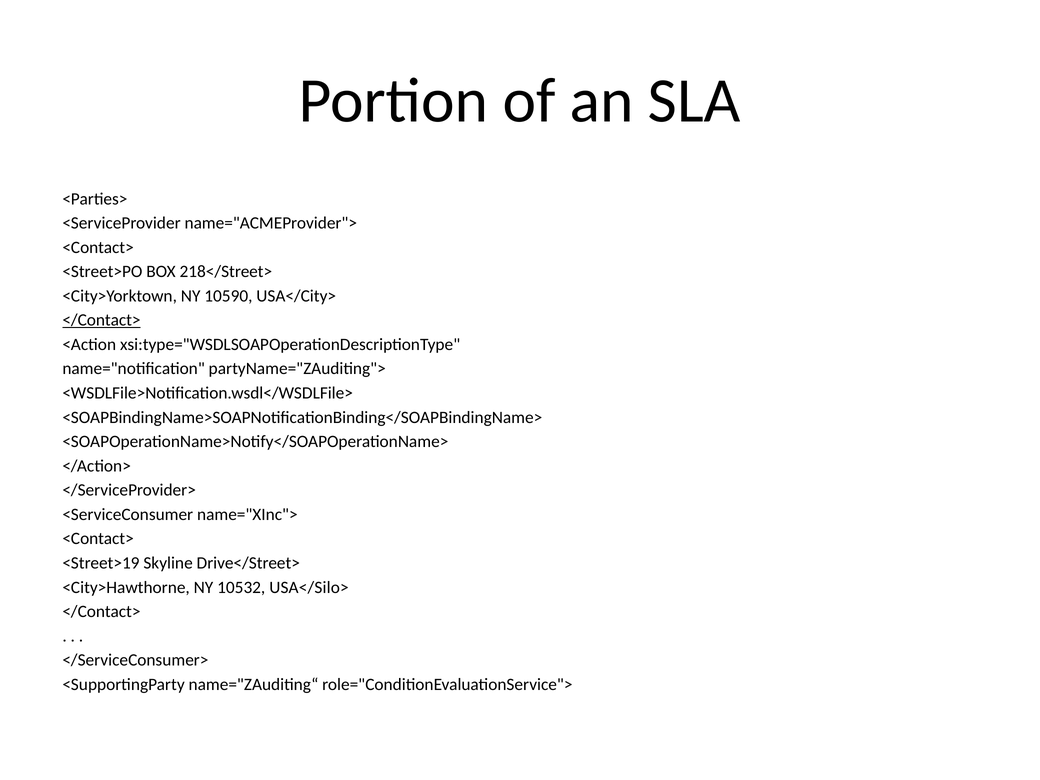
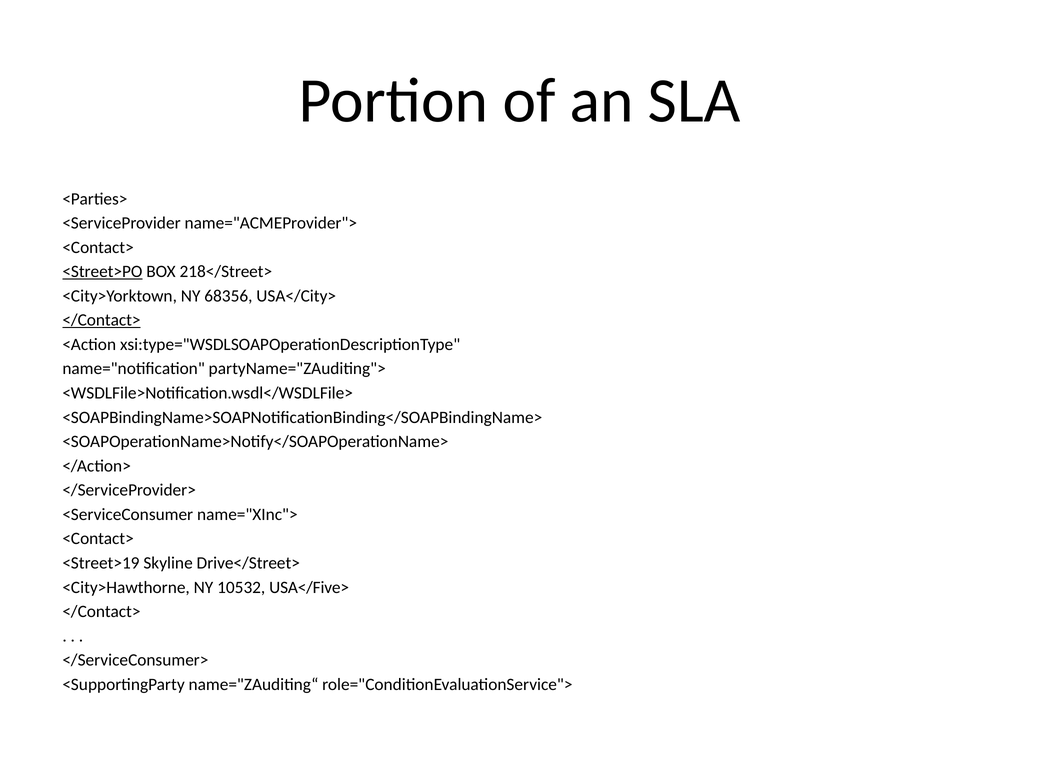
<Street>PO underline: none -> present
10590: 10590 -> 68356
USA</Silo>: USA</Silo> -> USA</Five>
